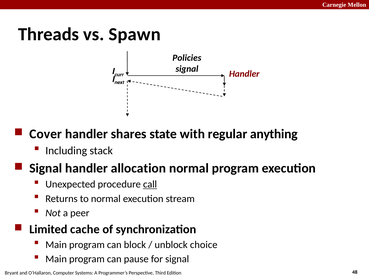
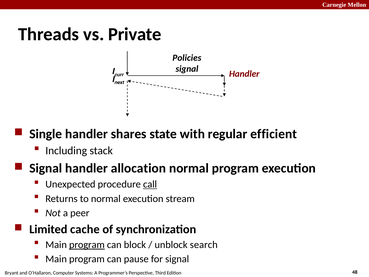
Spawn: Spawn -> Private
Cover: Cover -> Single
anything: anything -> efficient
program at (87, 244) underline: none -> present
choice: choice -> search
